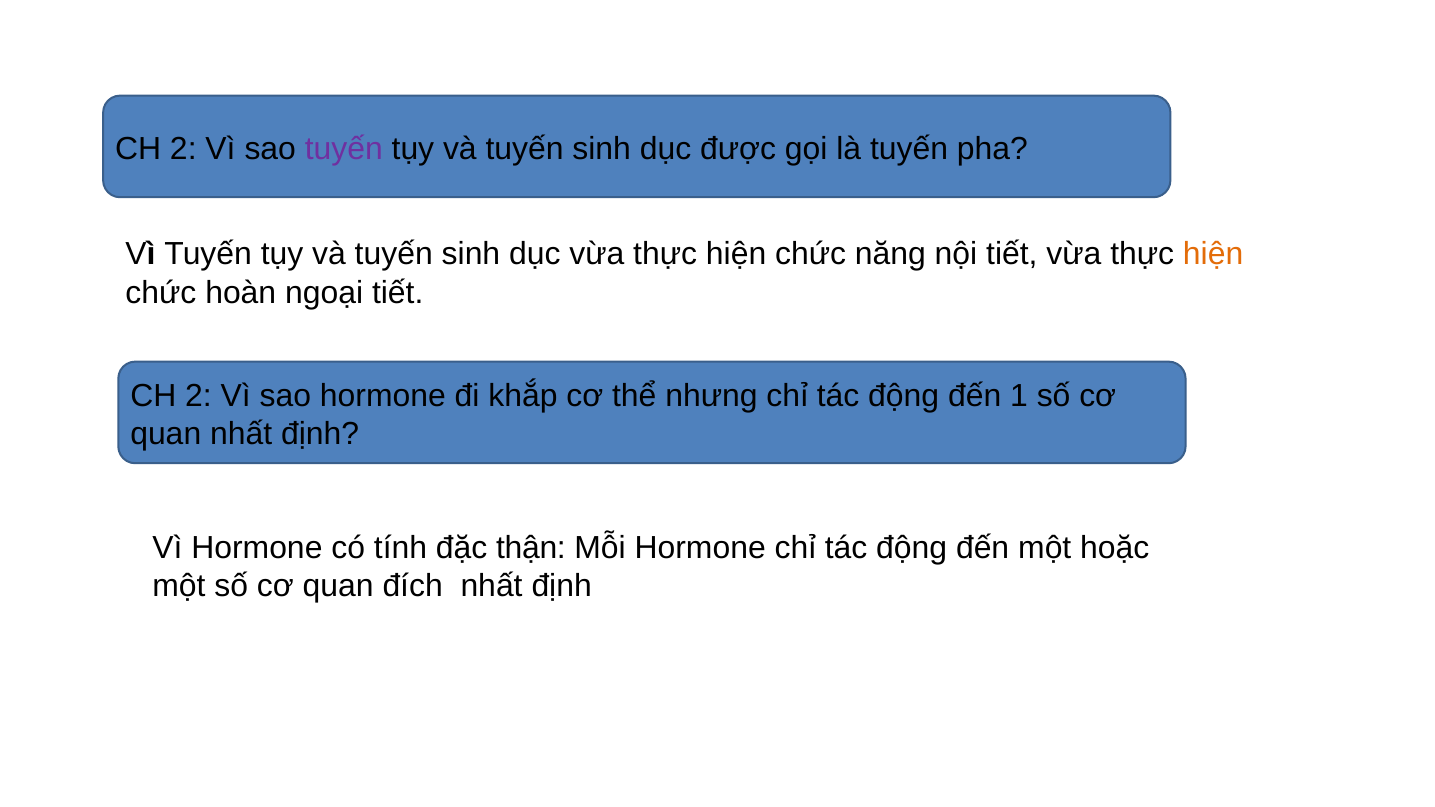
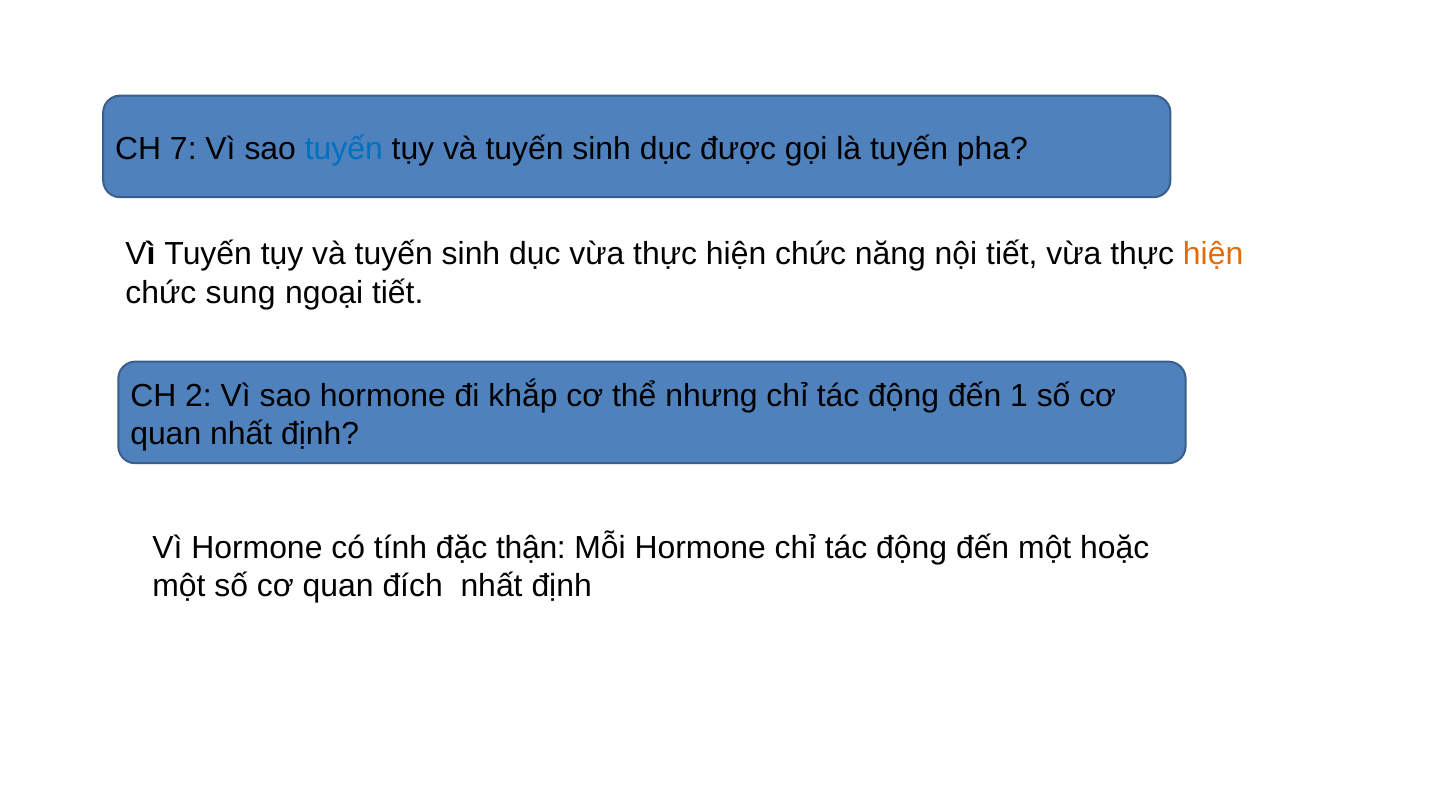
2 at (183, 149): 2 -> 7
tuyến at (344, 149) colour: purple -> blue
hoàn: hoàn -> sung
